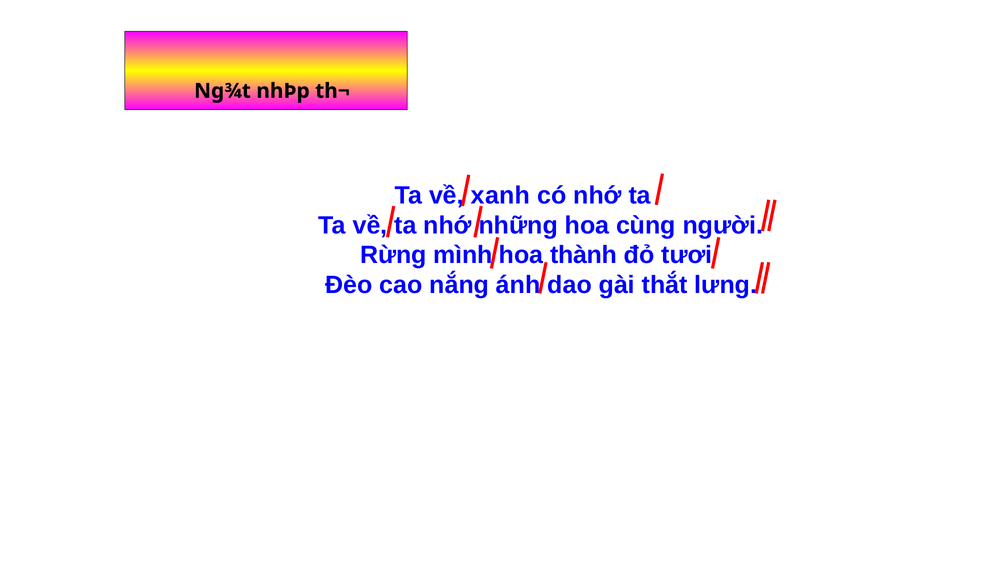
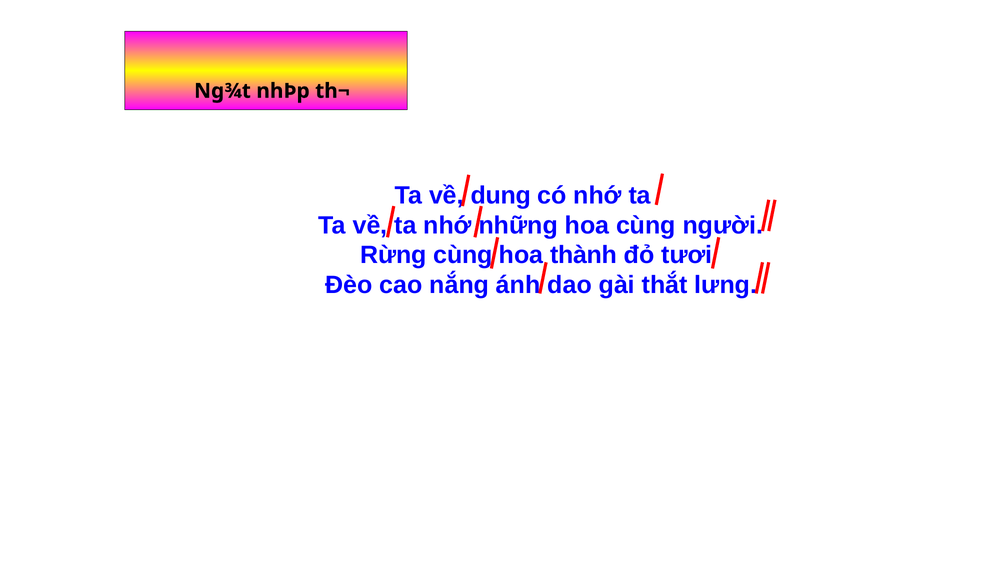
xanh: xanh -> dung
Rừng mình: mình -> cùng
